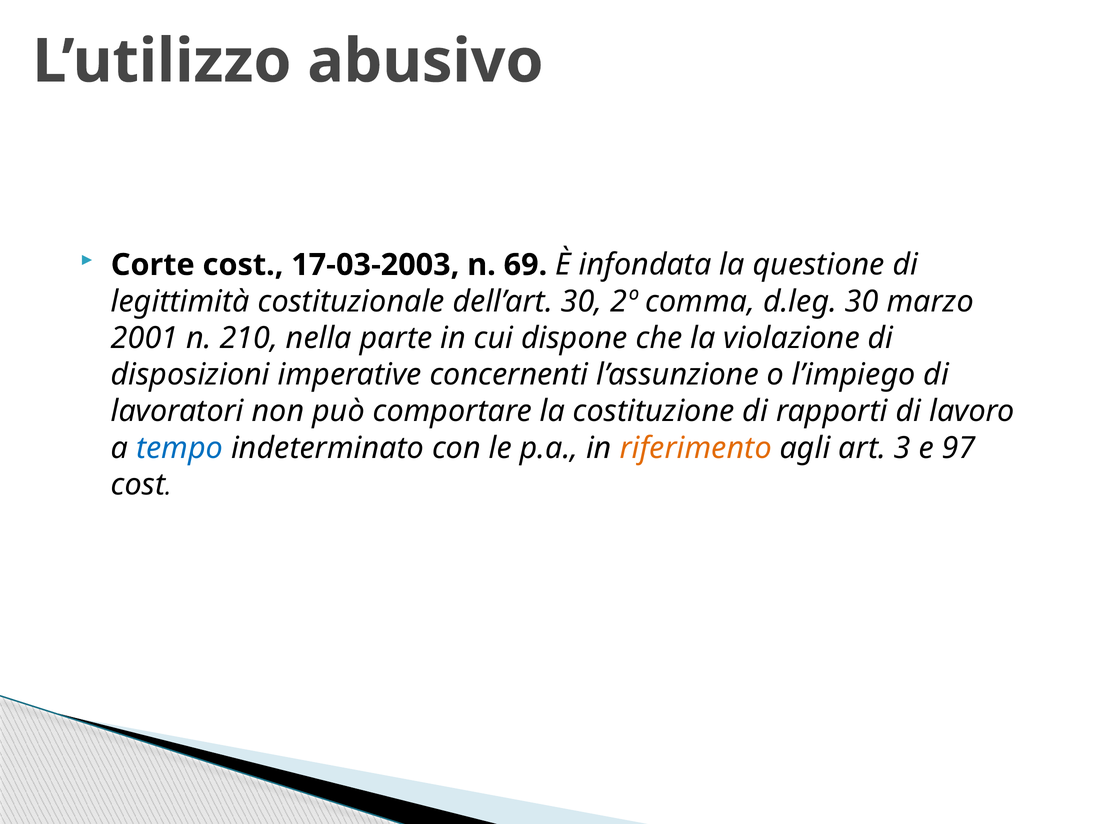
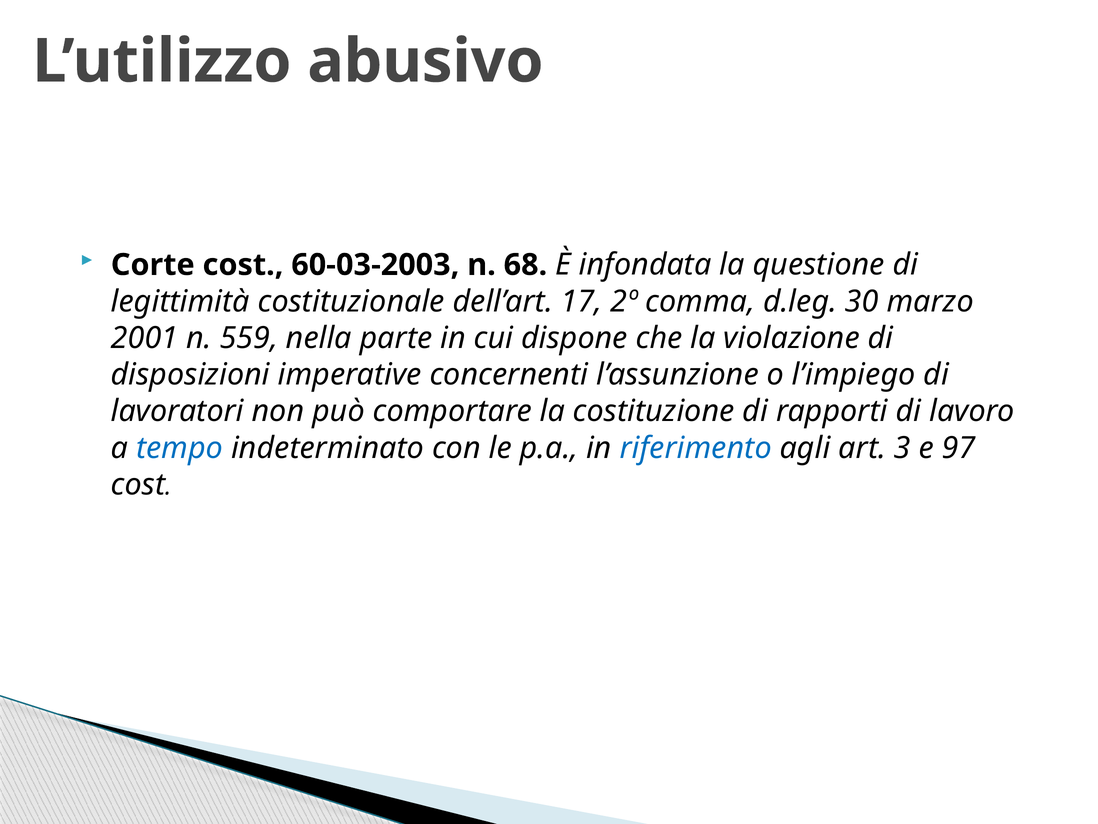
17-03-2003: 17-03-2003 -> 60-03-2003
69: 69 -> 68
dell’art 30: 30 -> 17
210: 210 -> 559
riferimento colour: orange -> blue
